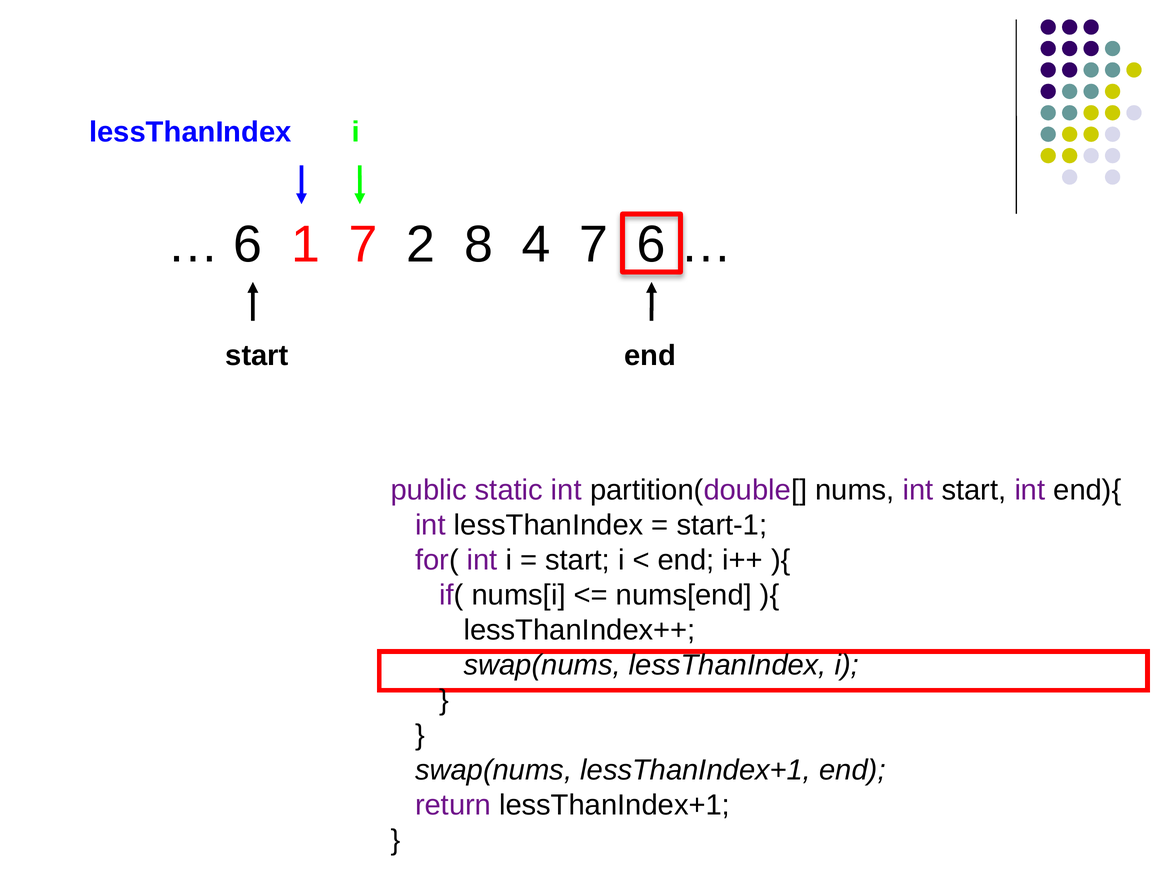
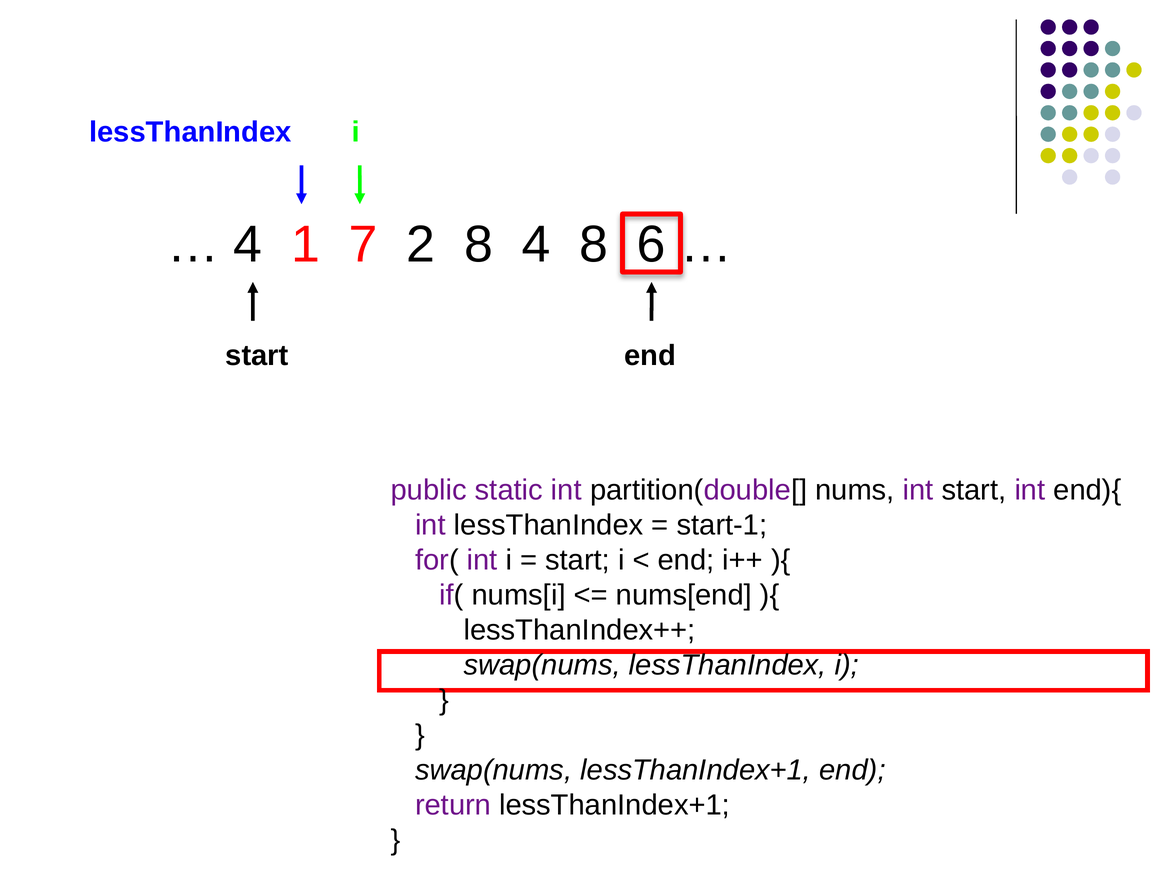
6 at (248, 245): 6 -> 4
4 7: 7 -> 8
